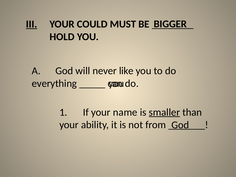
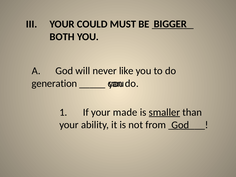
III underline: present -> none
HOLD: HOLD -> BOTH
everything: everything -> generation
name: name -> made
